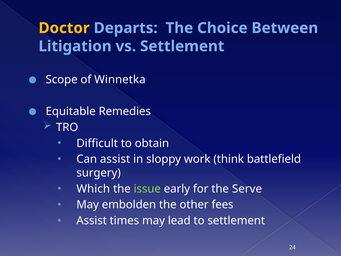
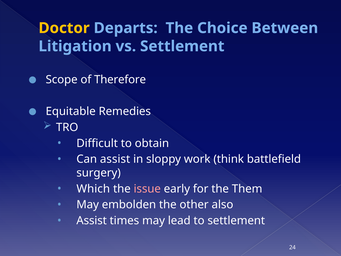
Winnetka: Winnetka -> Therefore
issue colour: light green -> pink
Serve: Serve -> Them
fees: fees -> also
